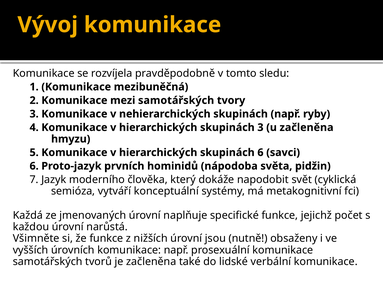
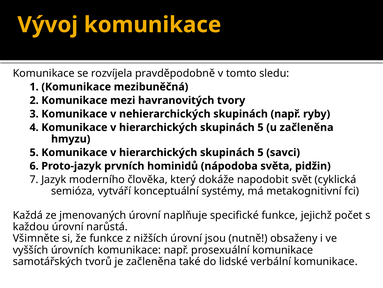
mezi samotářských: samotářských -> havranovitých
3 at (260, 127): 3 -> 5
6 at (260, 152): 6 -> 5
